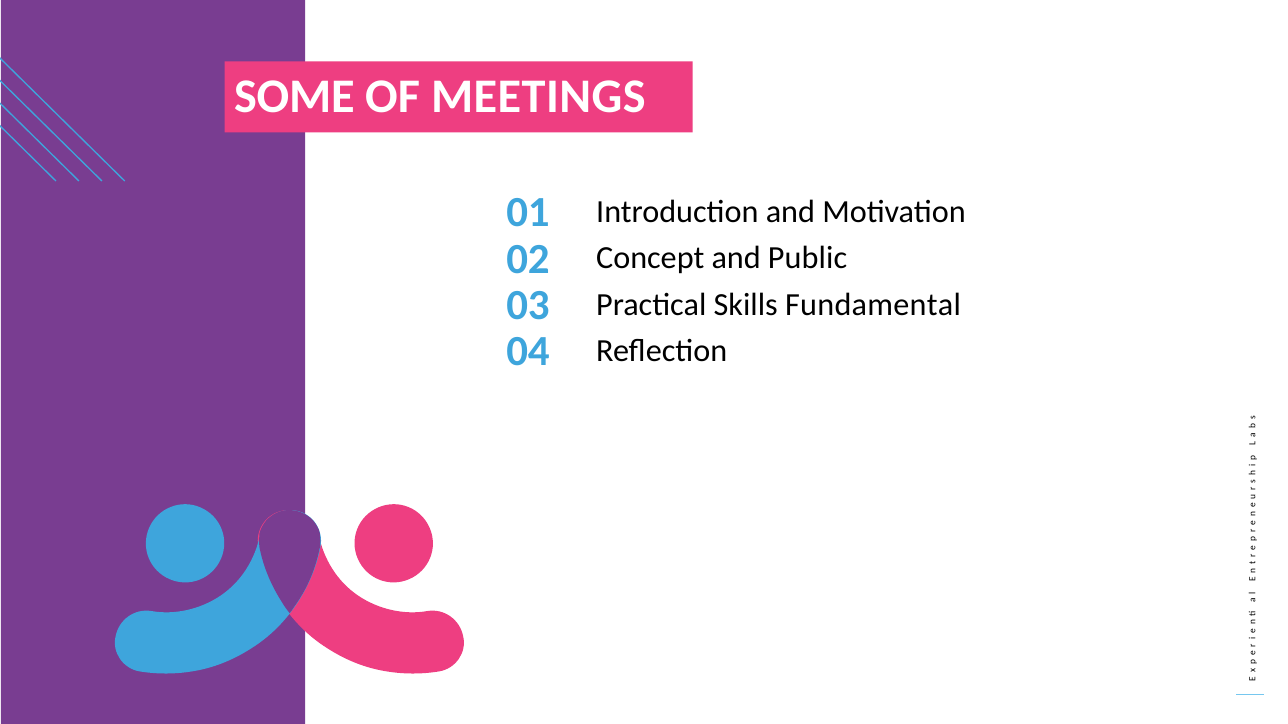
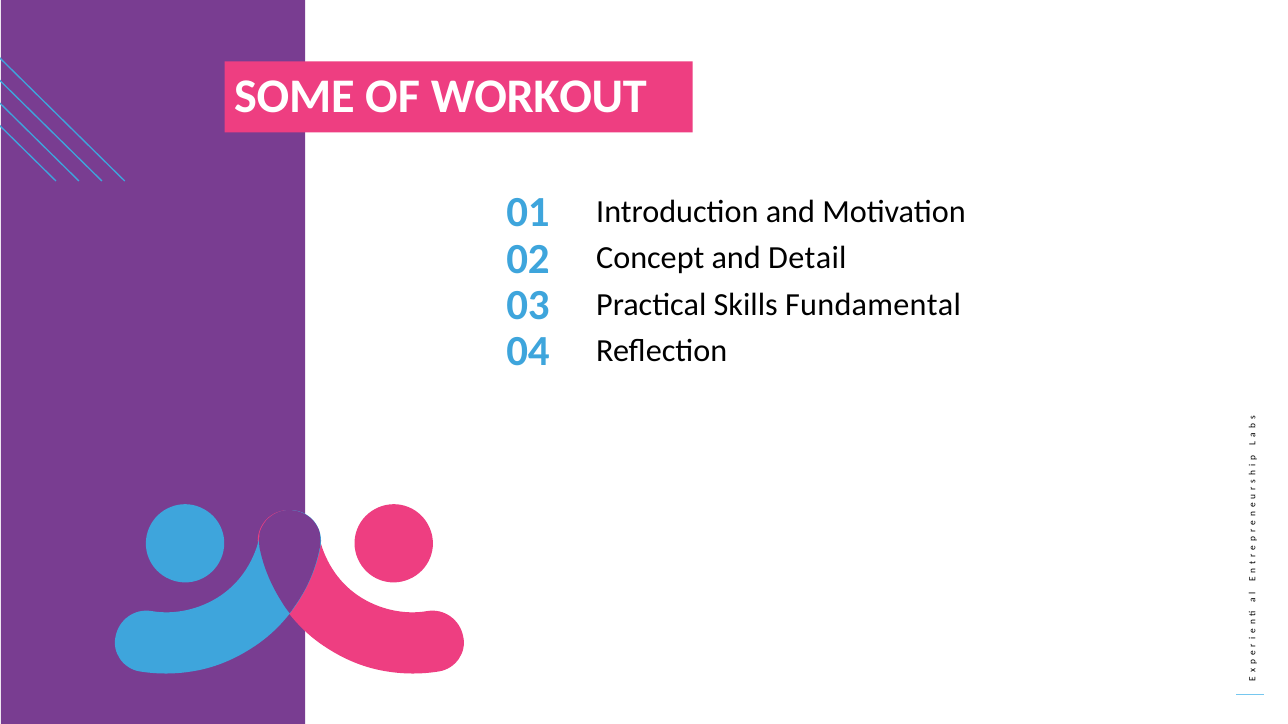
MEETINGS: MEETINGS -> WORKOUT
Public: Public -> Detail
